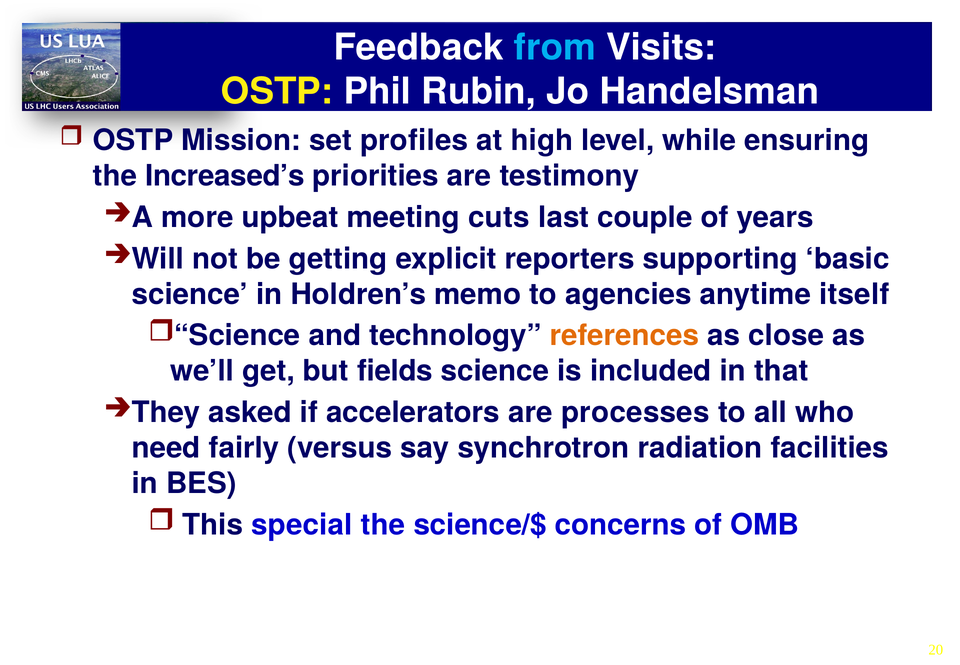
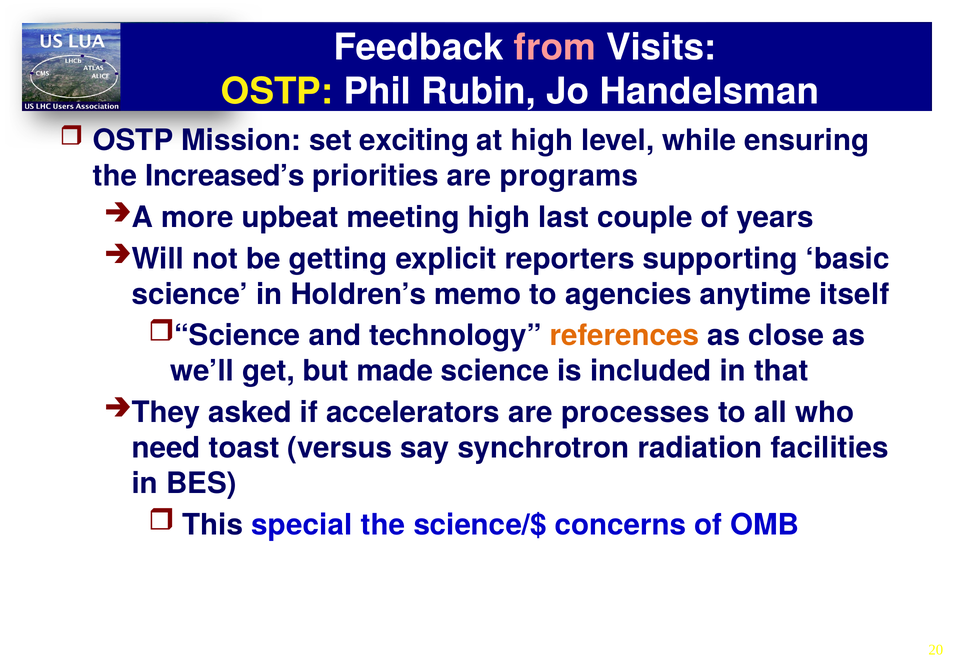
from colour: light blue -> pink
profiles: profiles -> exciting
testimony: testimony -> programs
meeting cuts: cuts -> high
fields: fields -> made
fairly: fairly -> toast
